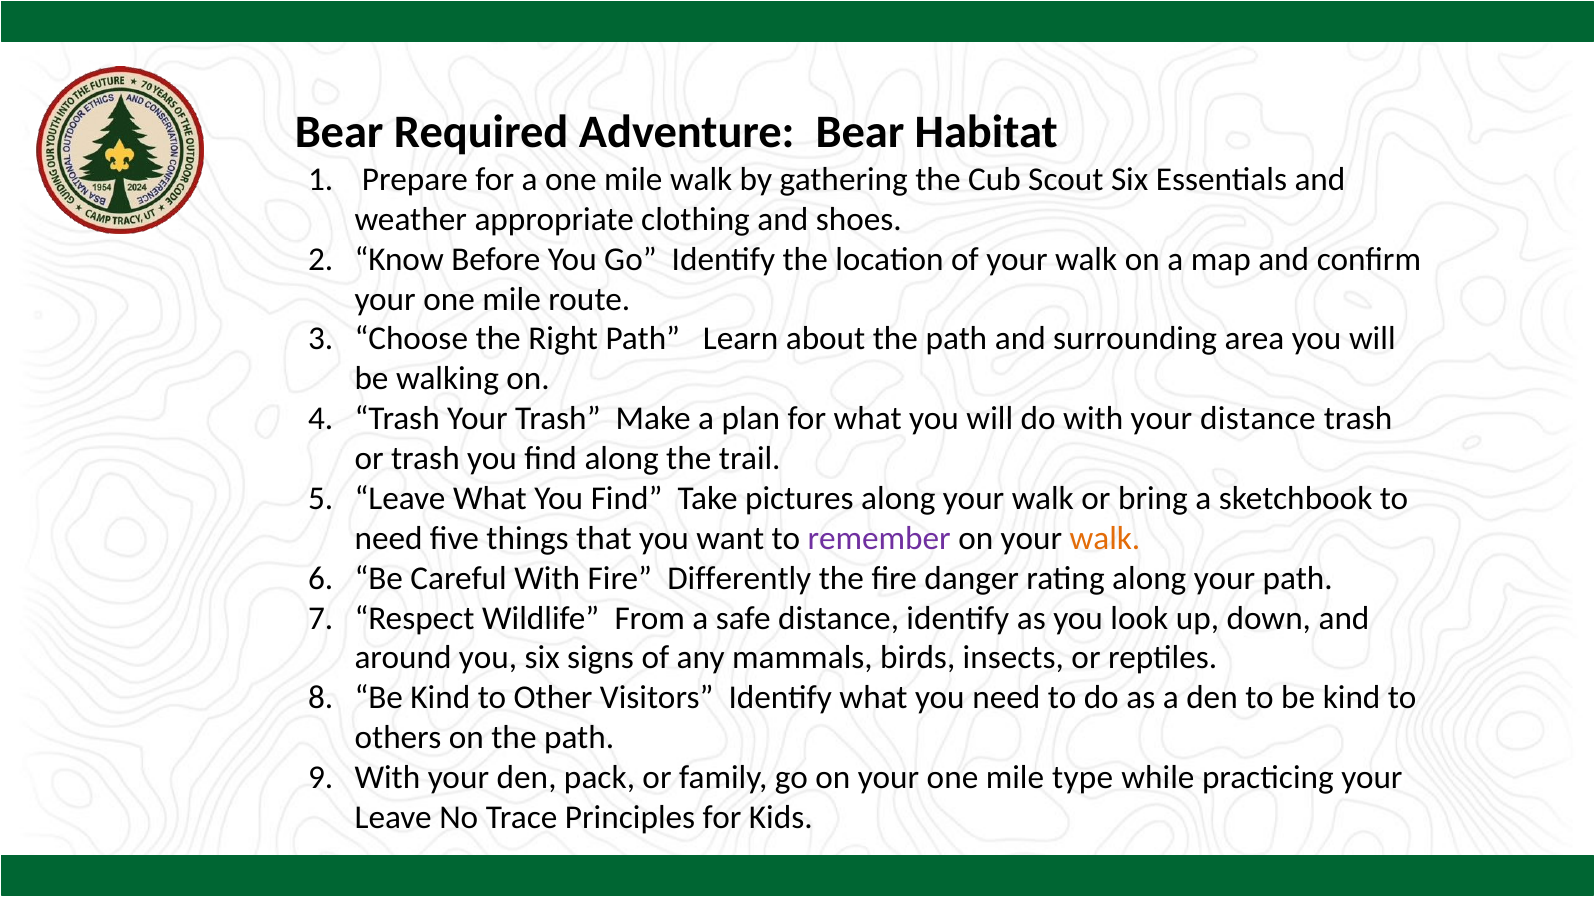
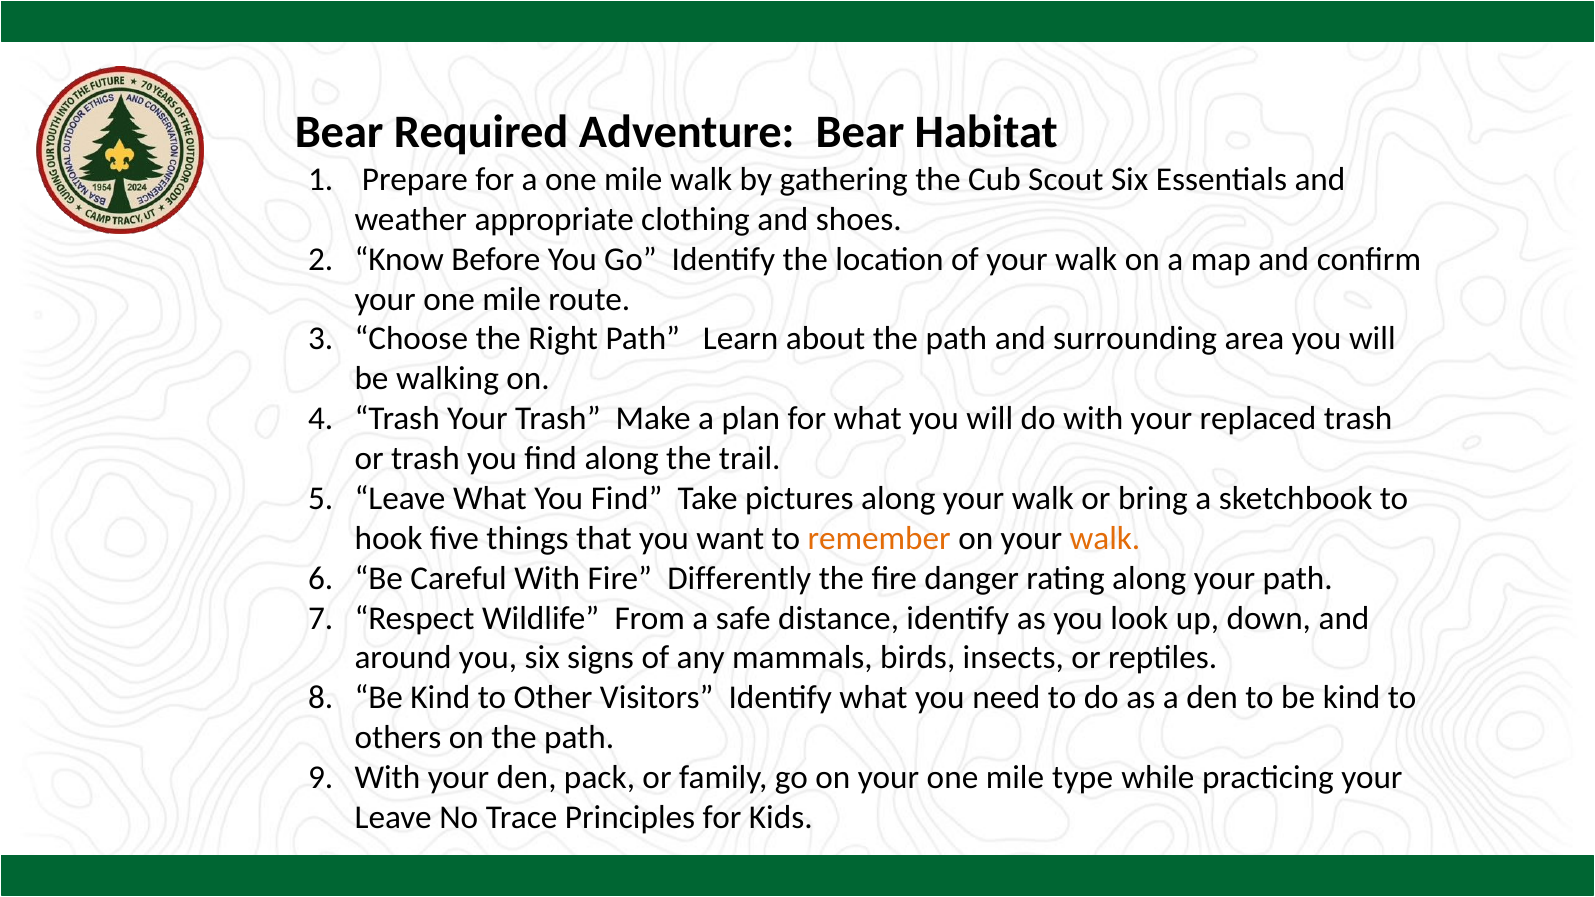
your distance: distance -> replaced
need at (389, 538): need -> hook
remember colour: purple -> orange
